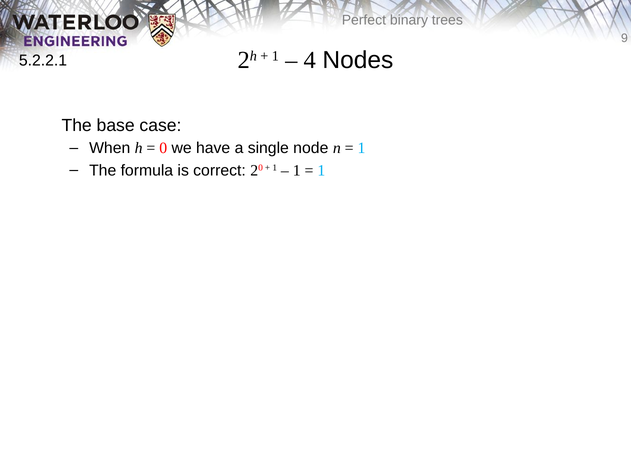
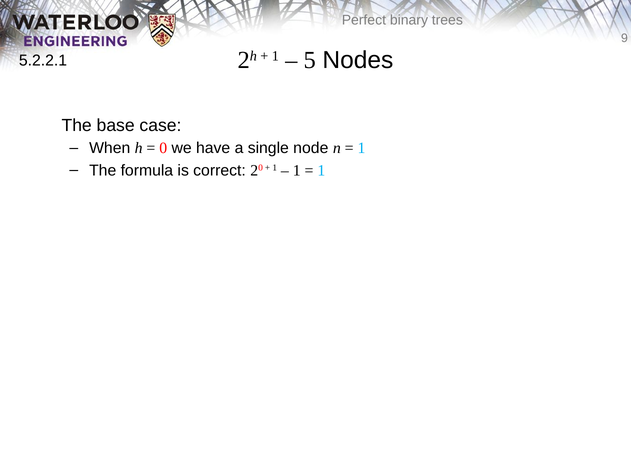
4: 4 -> 5
